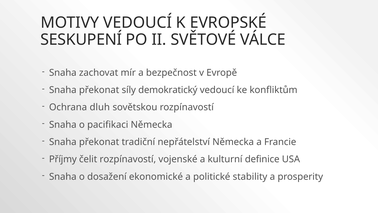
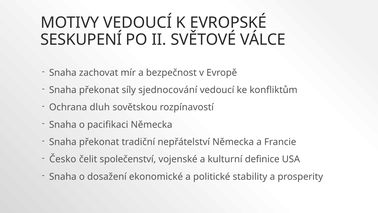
demokratický: demokratický -> sjednocování
Příjmy: Příjmy -> Česko
čelit rozpínavostí: rozpínavostí -> společenství
